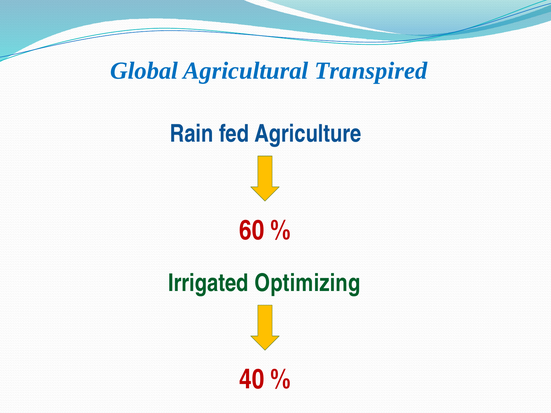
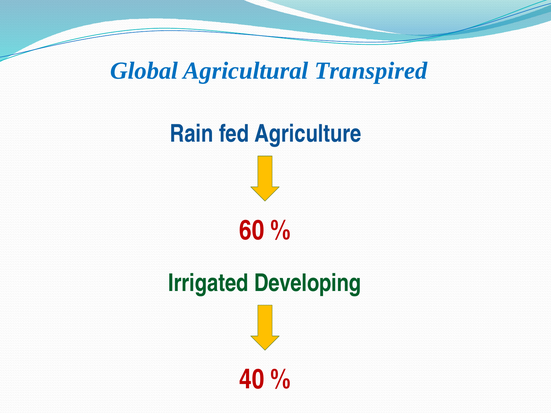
Optimizing: Optimizing -> Developing
